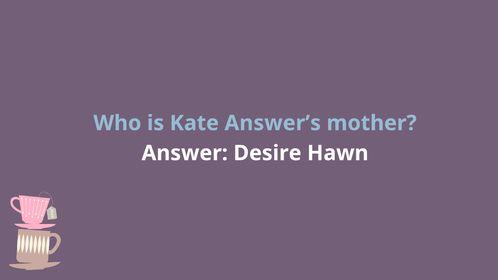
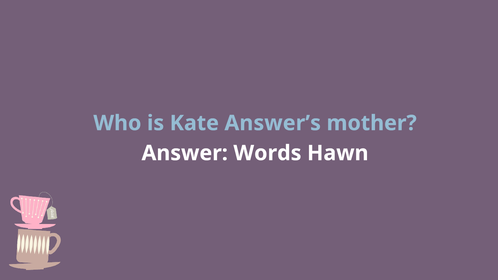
Desire: Desire -> Words
